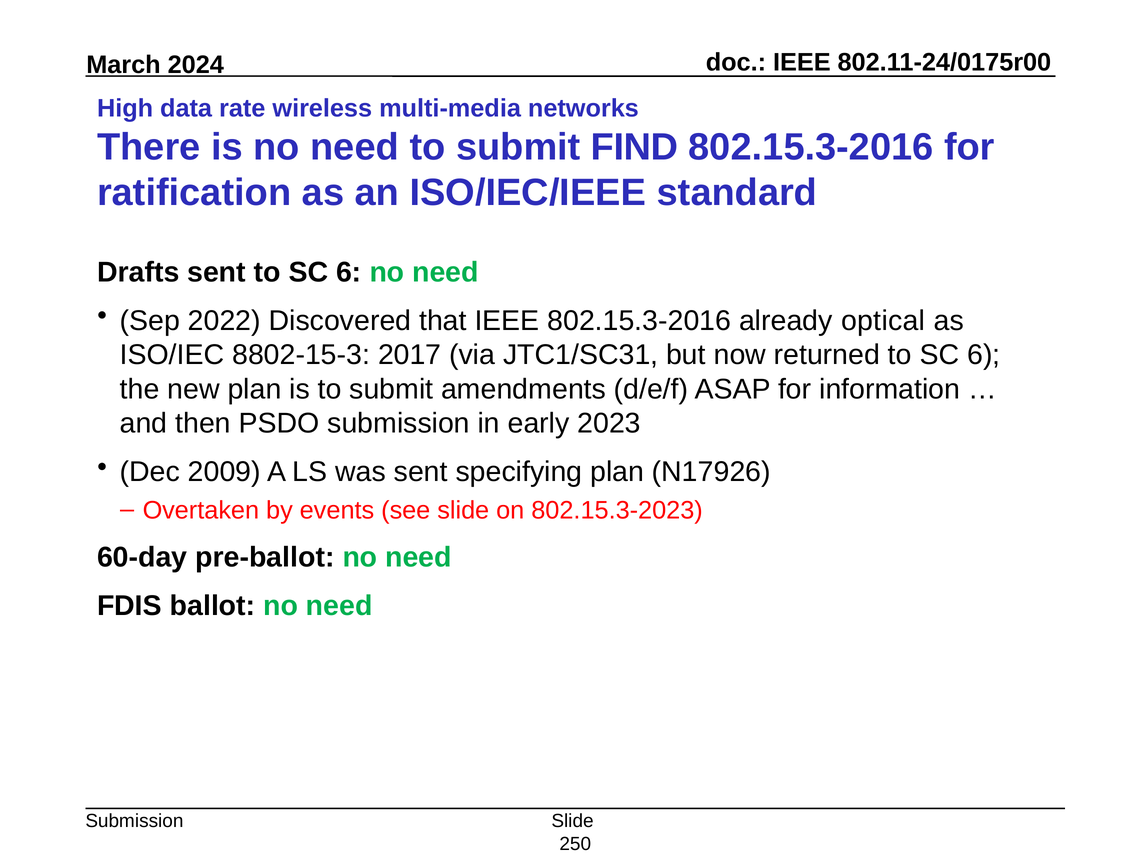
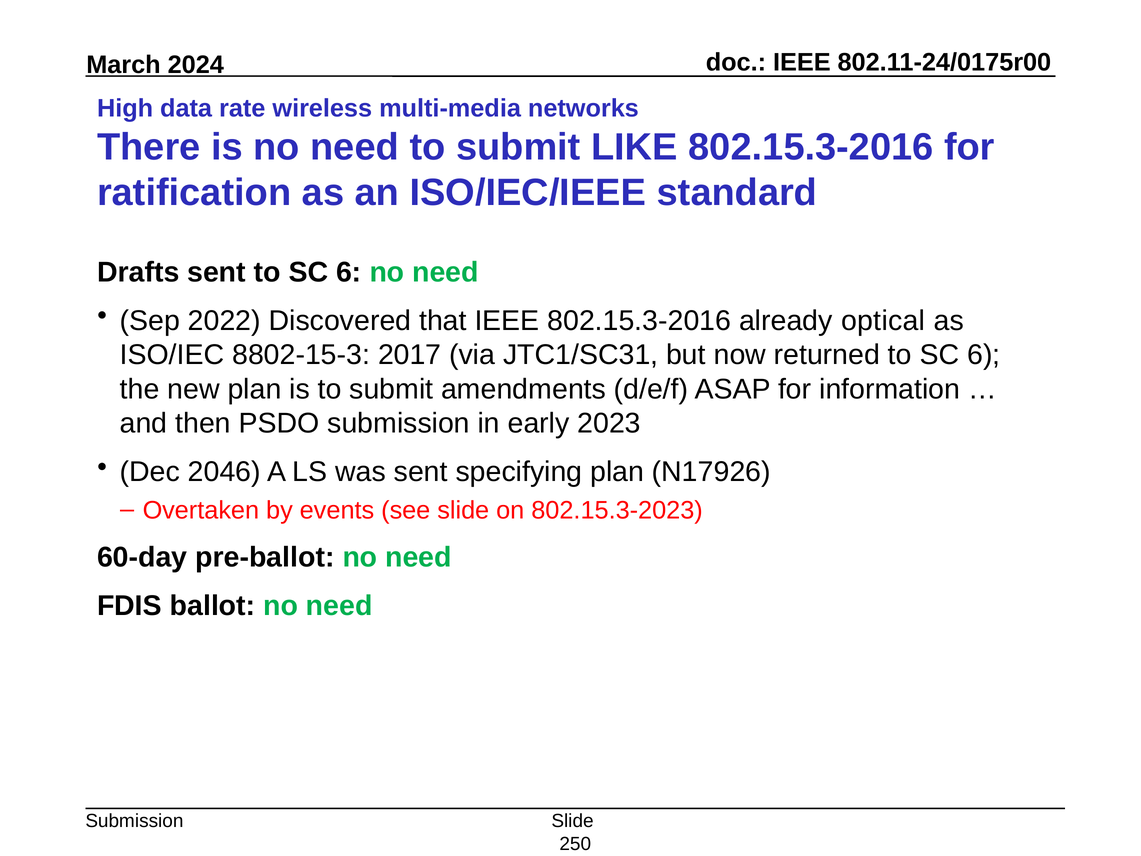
FIND: FIND -> LIKE
2009: 2009 -> 2046
